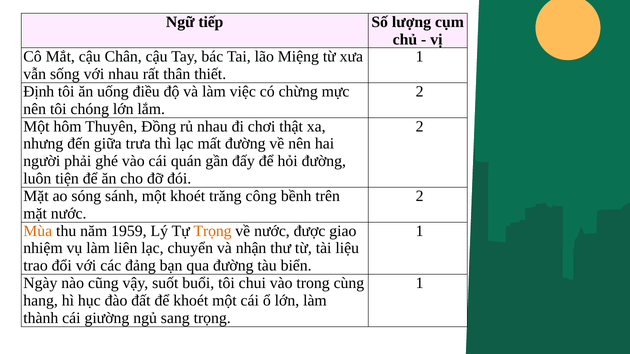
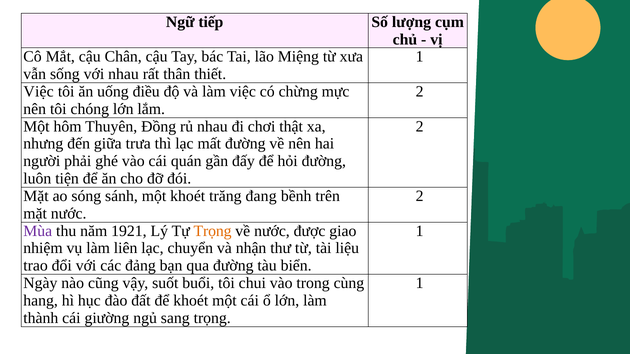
Định at (39, 92): Định -> Việc
công: công -> đang
Mùa colour: orange -> purple
1959: 1959 -> 1921
